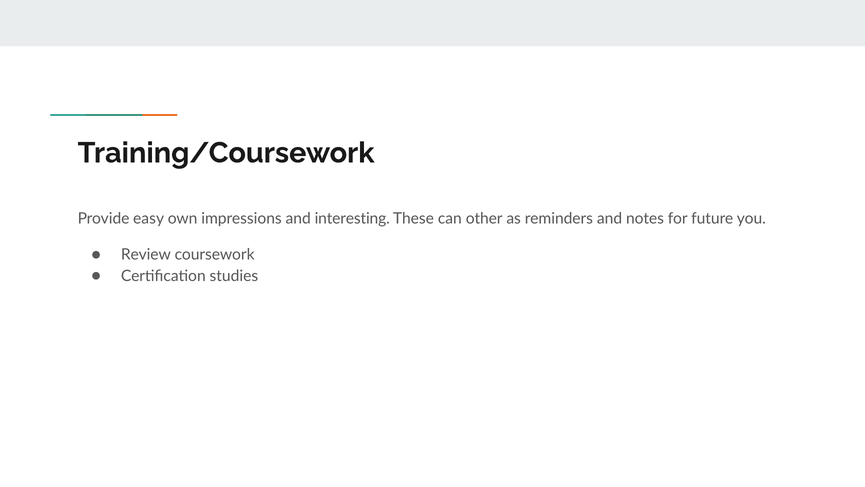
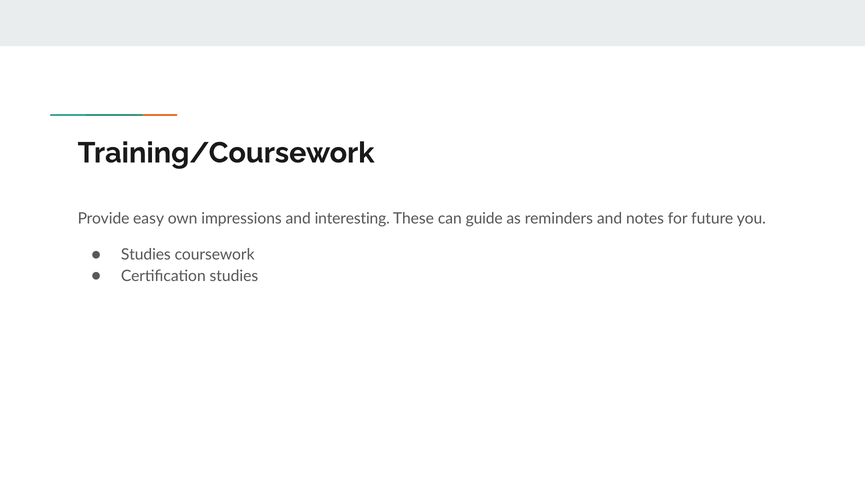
other: other -> guide
Review at (146, 254): Review -> Studies
